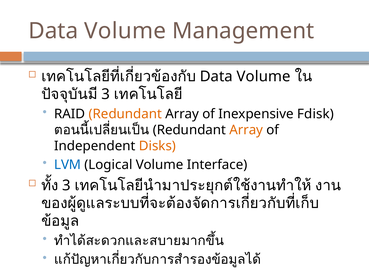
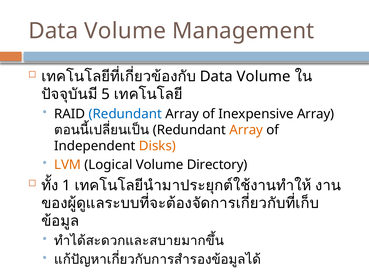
3 at (106, 94): 3 -> 5
Redundant at (125, 114) colour: orange -> blue
Inexpensive Fdisk: Fdisk -> Array
LVM colour: blue -> orange
Interface: Interface -> Directory
3 at (66, 185): 3 -> 1
